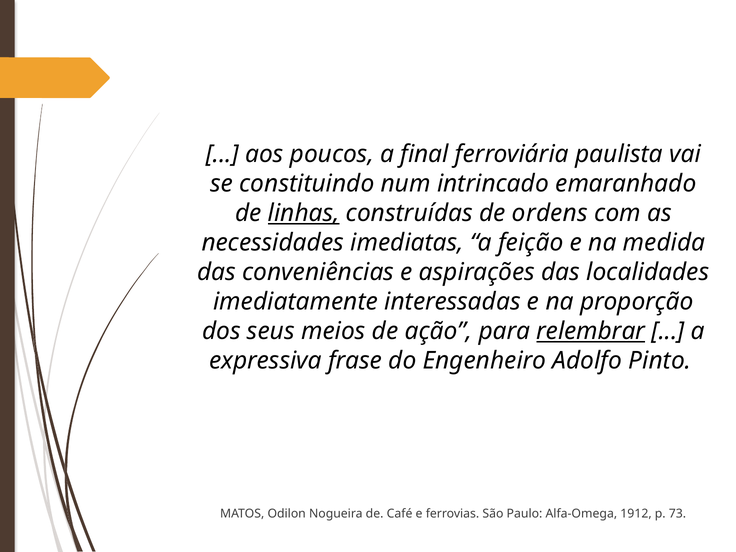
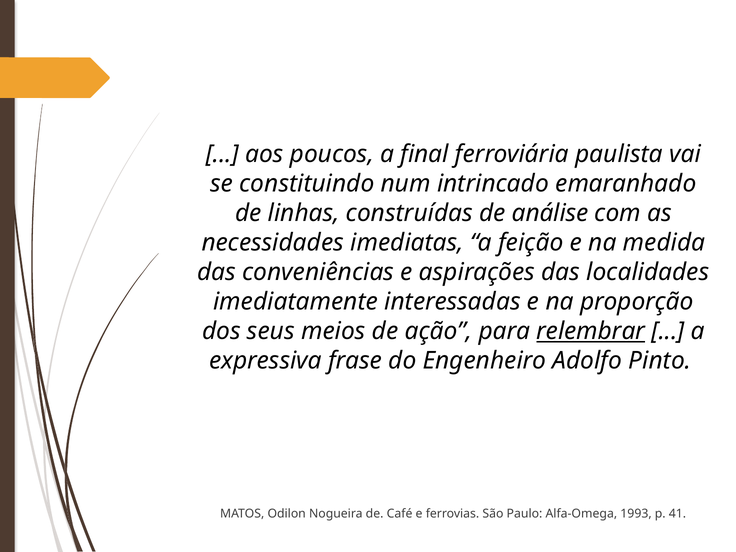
linhas underline: present -> none
ordens: ordens -> análise
1912: 1912 -> 1993
73: 73 -> 41
